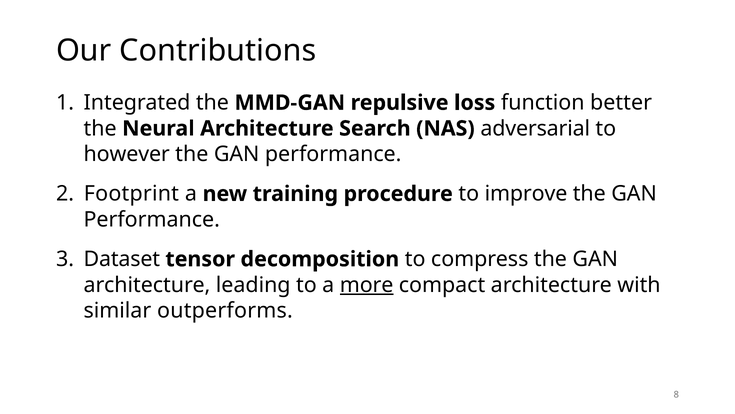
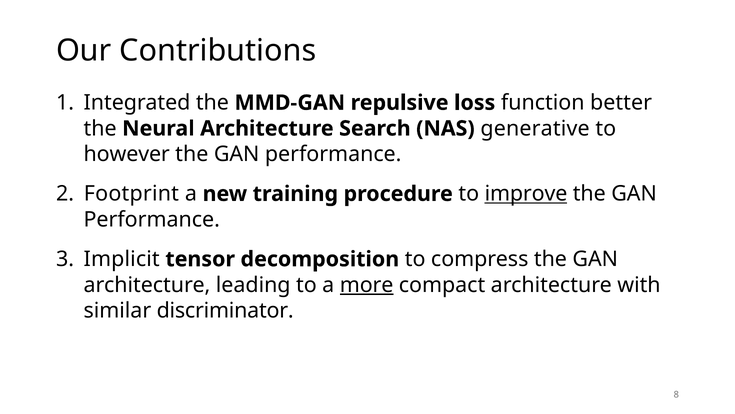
adversarial: adversarial -> generative
improve underline: none -> present
Dataset: Dataset -> Implicit
outperforms: outperforms -> discriminator
